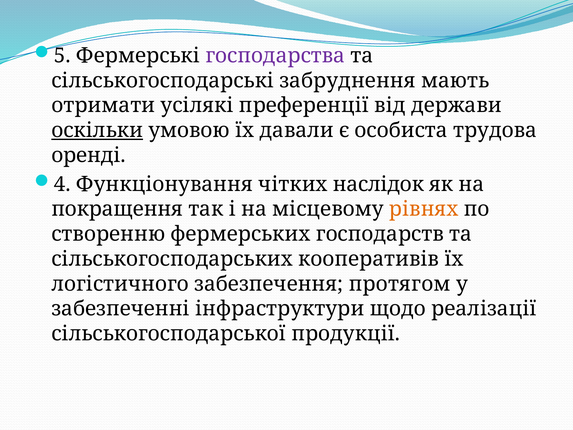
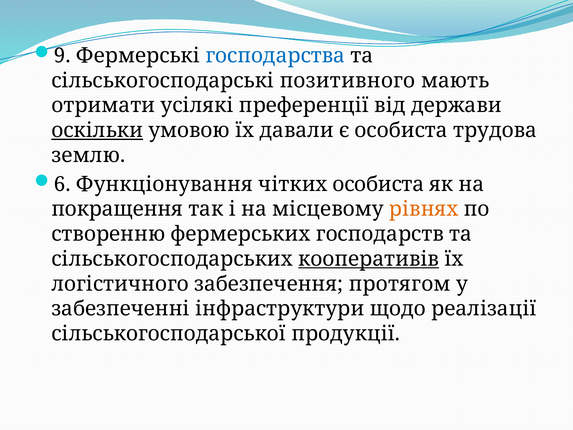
5: 5 -> 9
господарства colour: purple -> blue
забруднення: забруднення -> позитивного
оренді: оренді -> землю
4: 4 -> 6
чітких наслідок: наслідок -> особиста
кооперативів underline: none -> present
